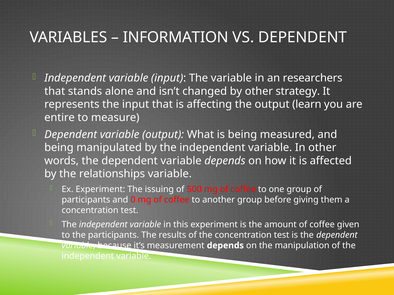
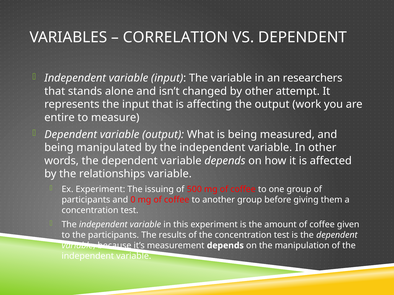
INFORMATION: INFORMATION -> CORRELATION
strategy: strategy -> attempt
learn: learn -> work
